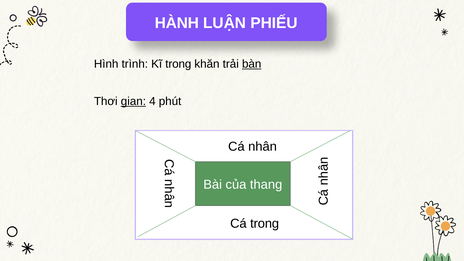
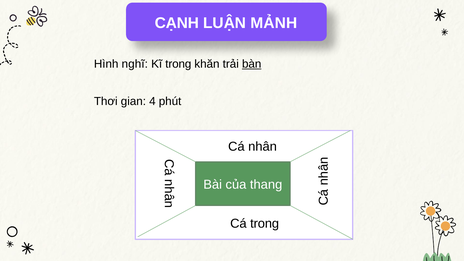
HÀNH: HÀNH -> CẠNH
PHIẾU: PHIẾU -> MẢNH
trình: trình -> nghĩ
gian underline: present -> none
